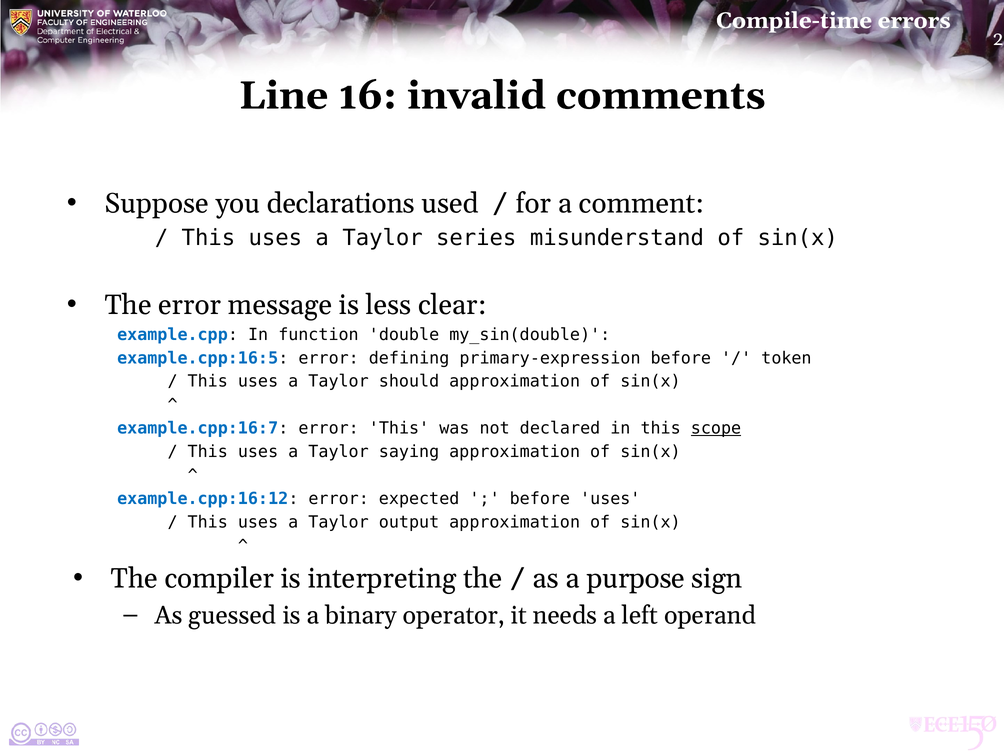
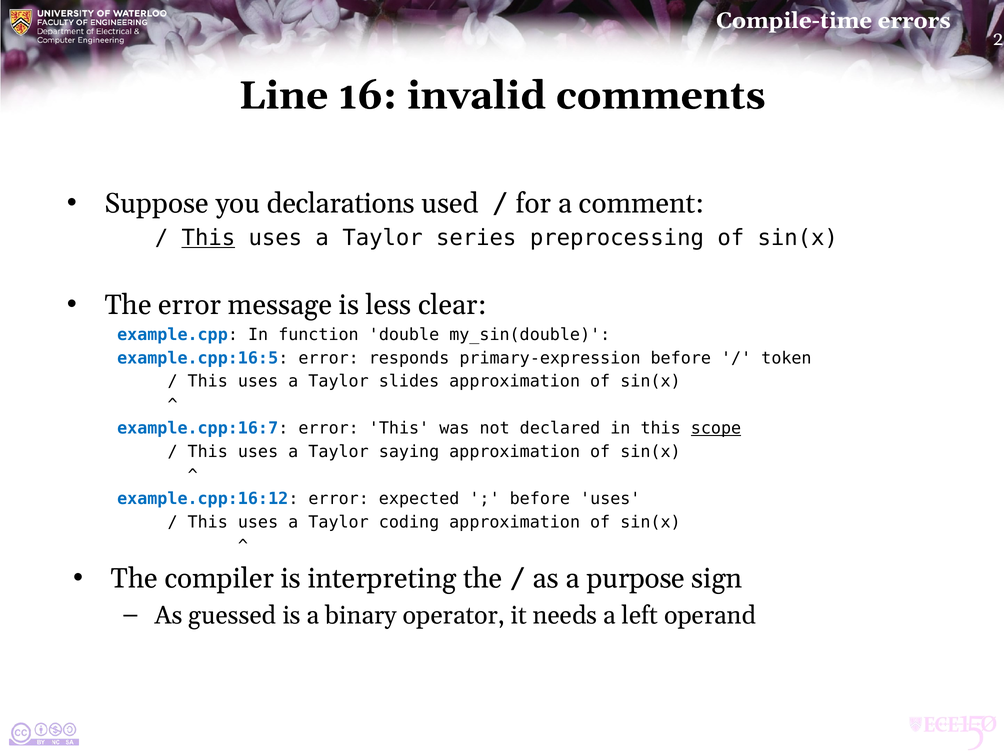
This at (208, 238) underline: none -> present
misunderstand: misunderstand -> preprocessing
defining: defining -> responds
should: should -> slides
output: output -> coding
